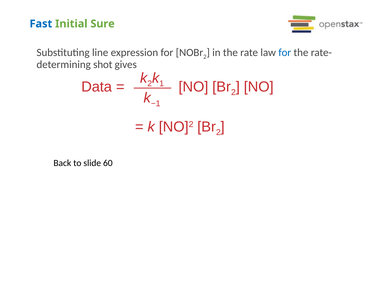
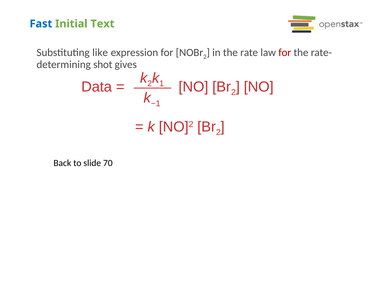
Sure: Sure -> Text
line: line -> like
for at (285, 52) colour: blue -> red
60: 60 -> 70
